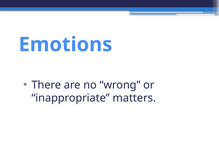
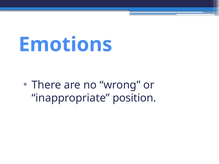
matters: matters -> position
